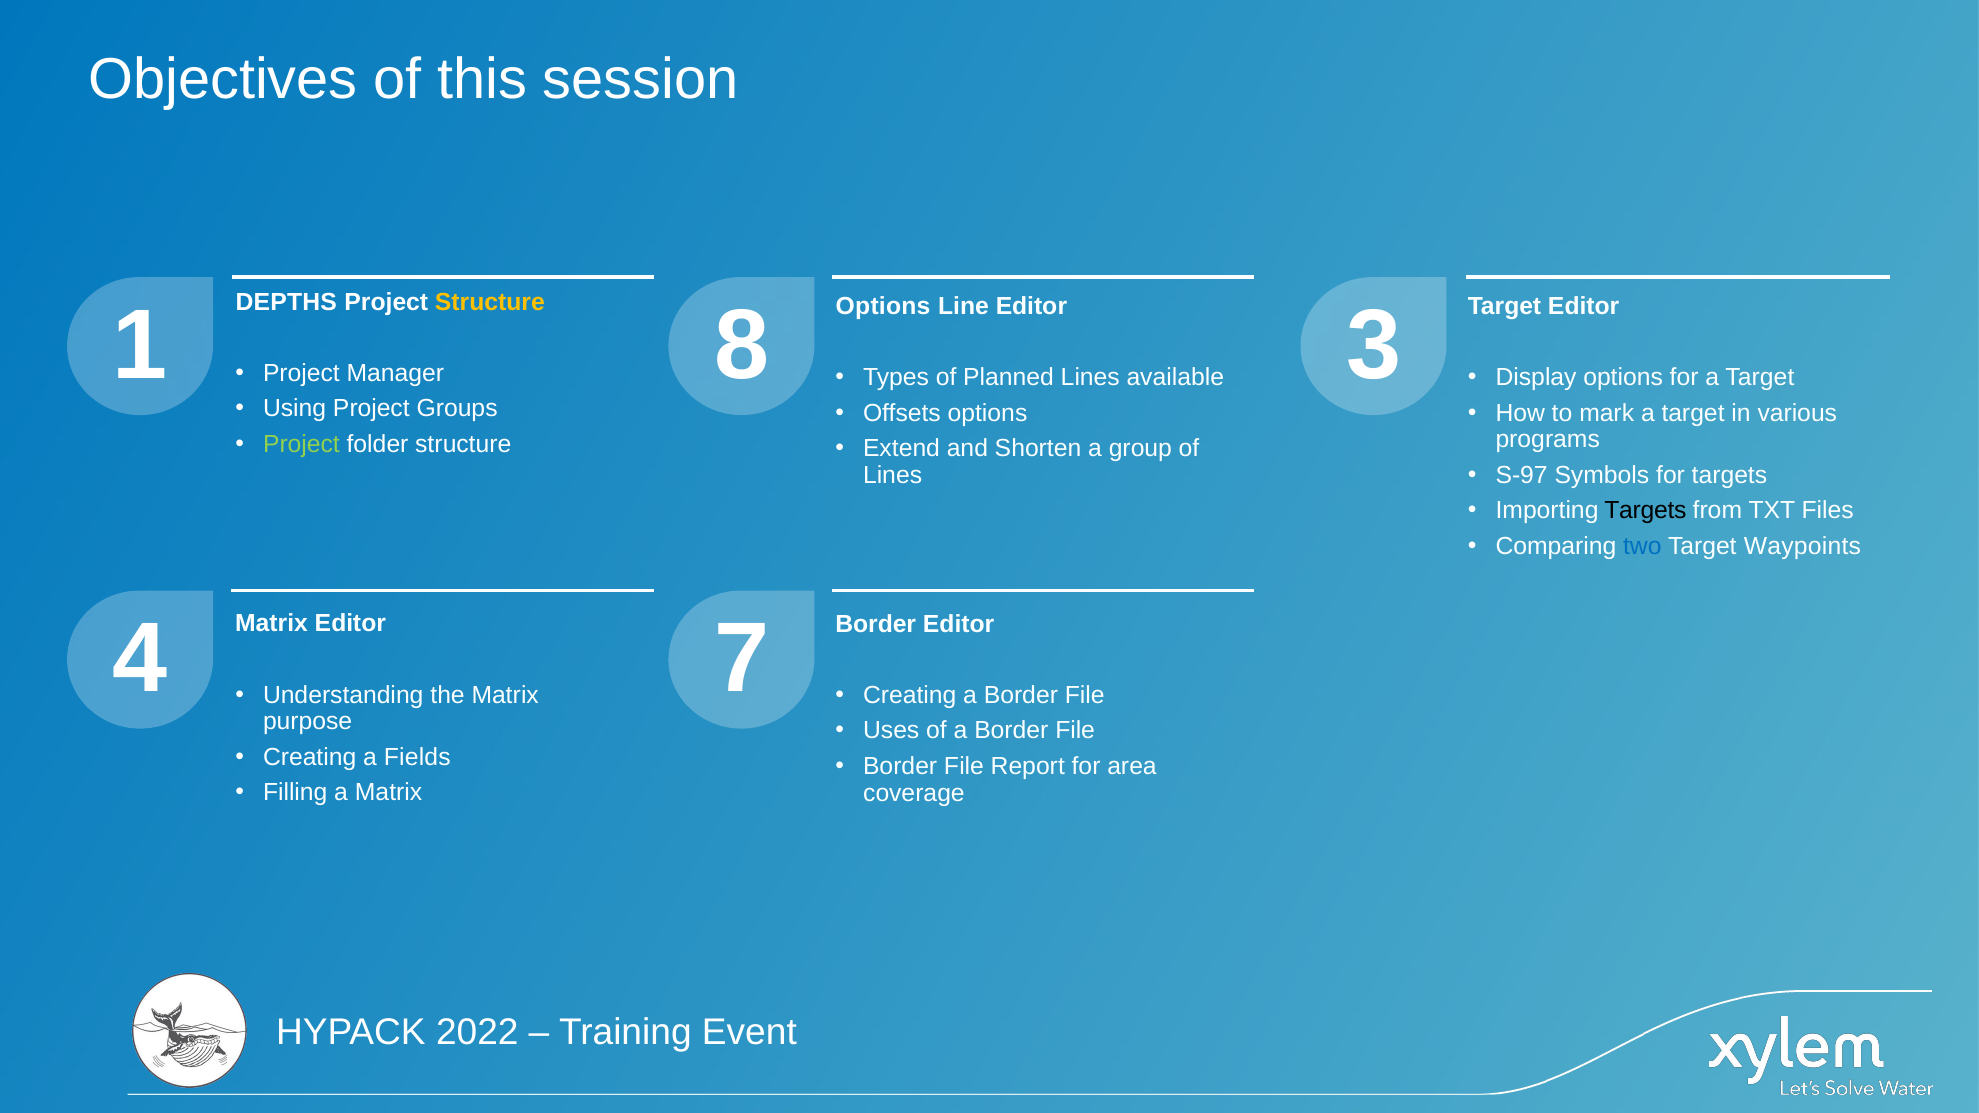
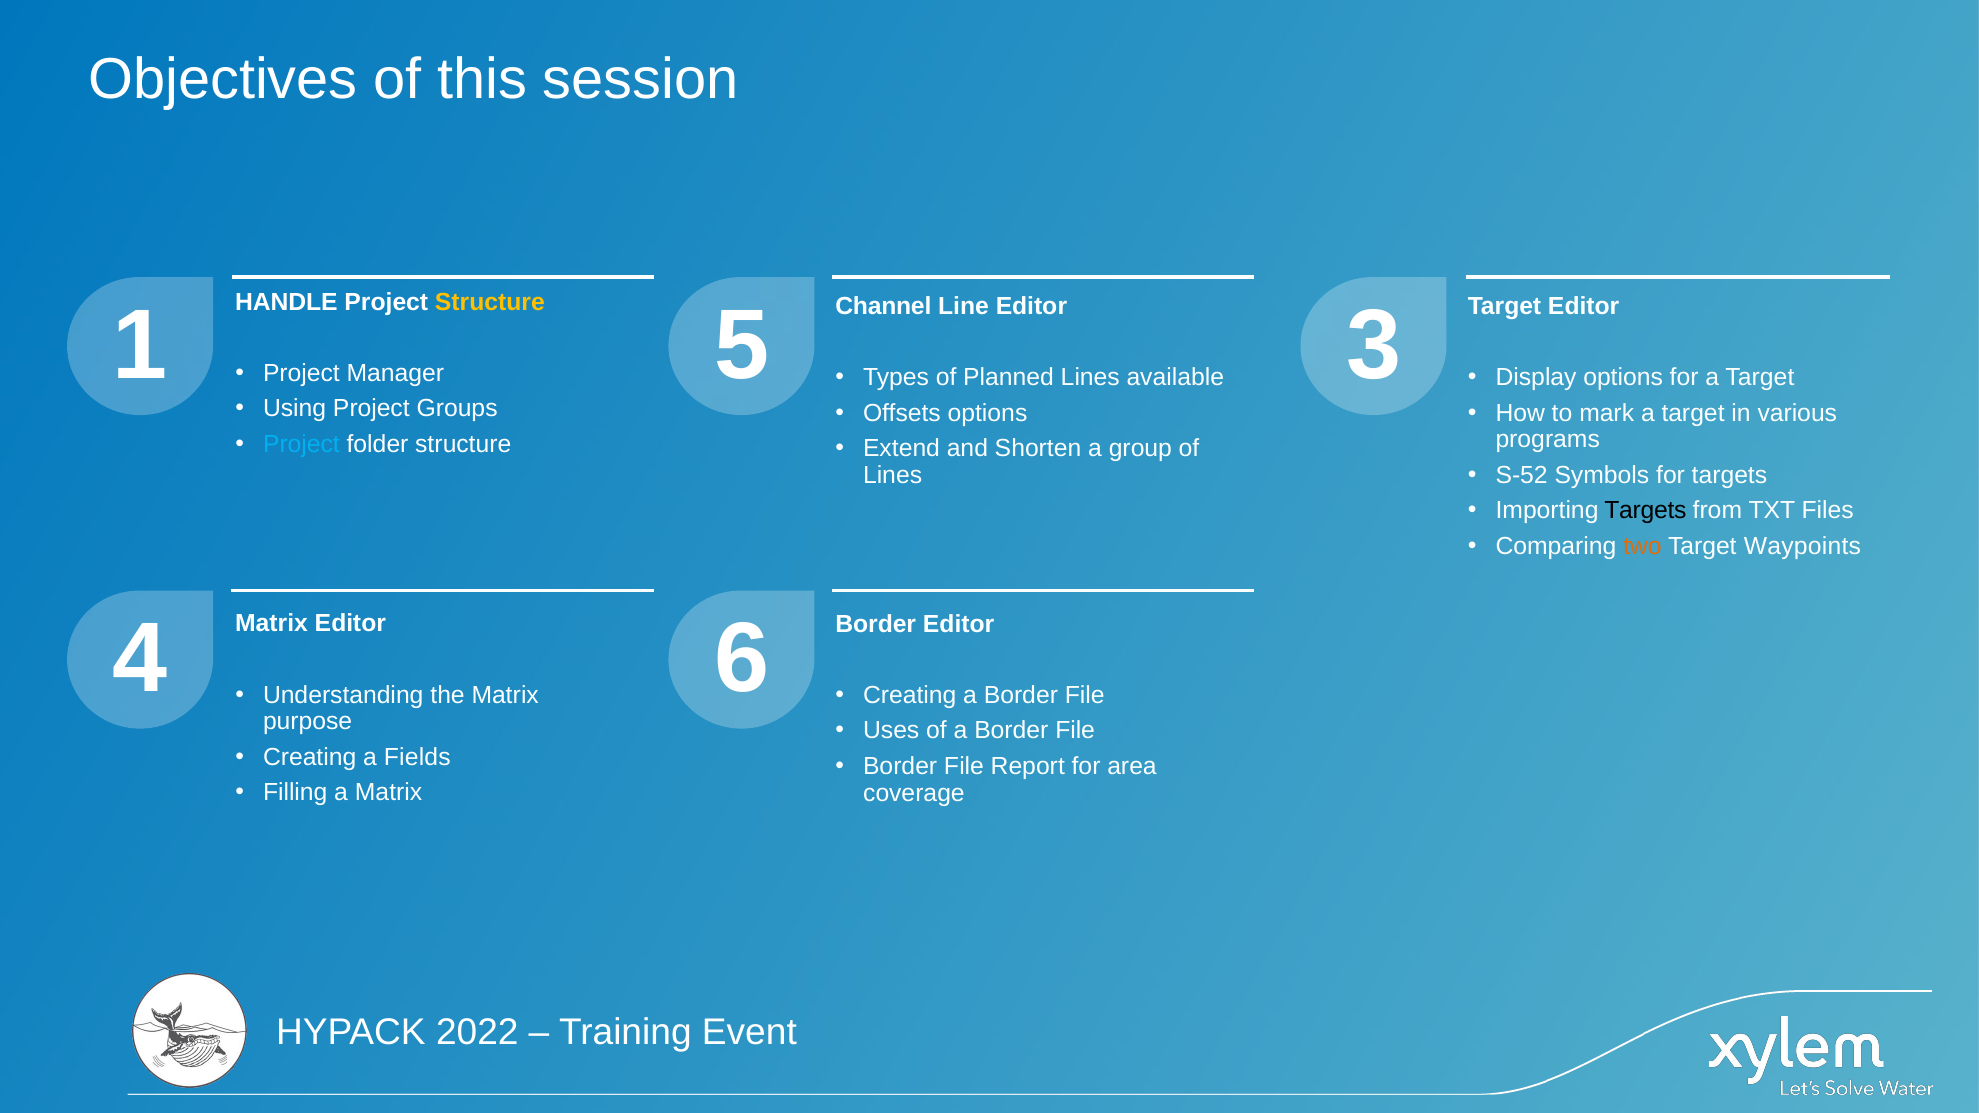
DEPTHS: DEPTHS -> HANDLE
Options at (883, 306): Options -> Channel
8: 8 -> 5
Project at (301, 444) colour: light green -> light blue
S-97: S-97 -> S-52
two colour: blue -> orange
7: 7 -> 6
